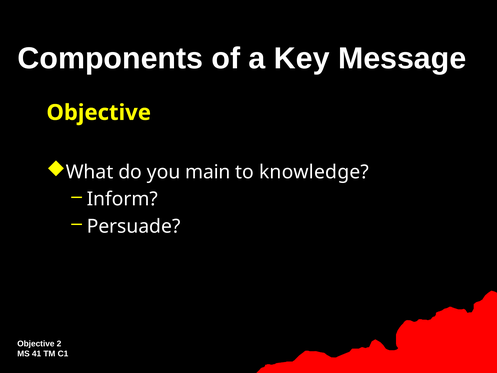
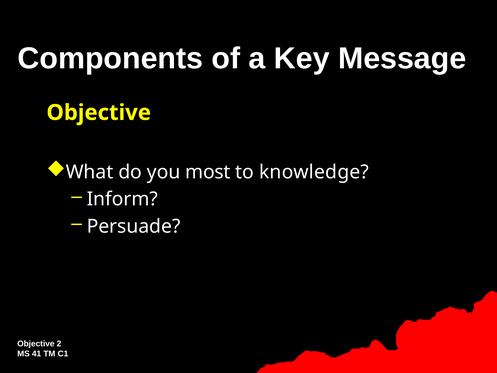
main: main -> most
